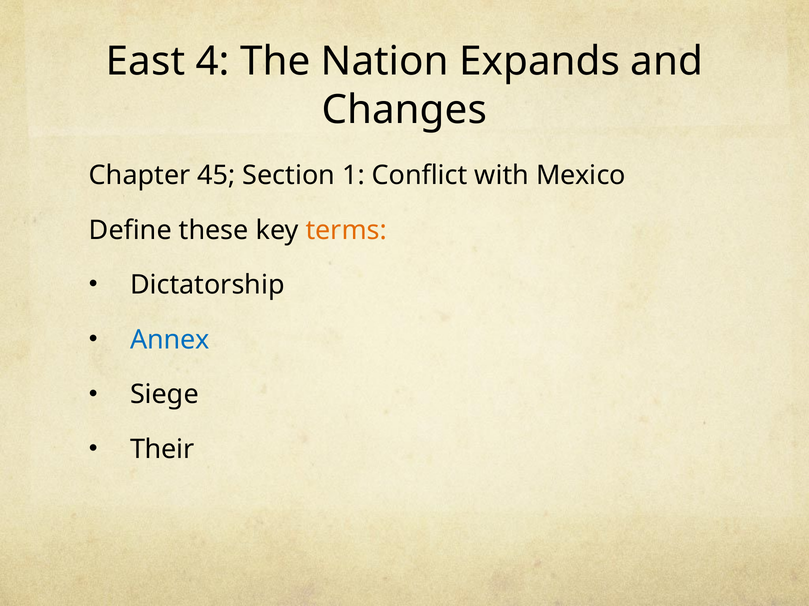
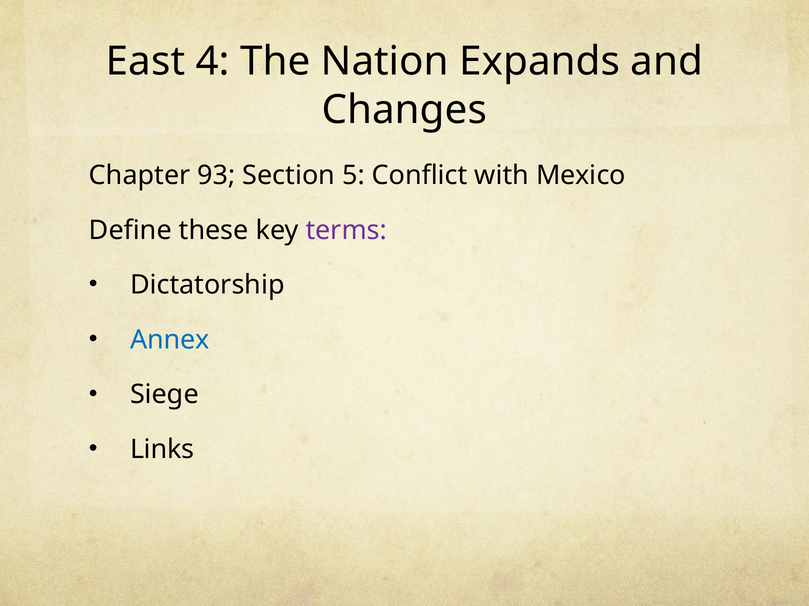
45: 45 -> 93
1: 1 -> 5
terms colour: orange -> purple
Their: Their -> Links
